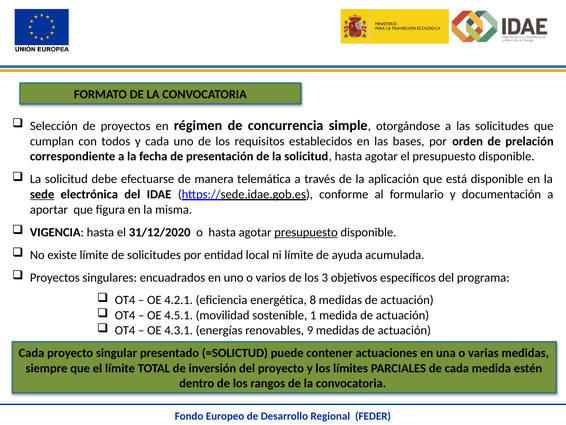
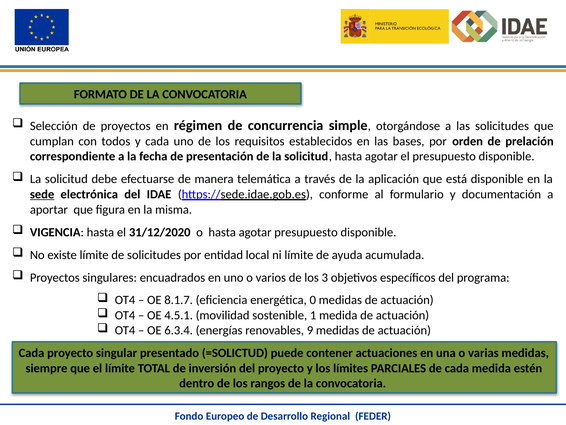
presupuesto at (306, 232) underline: present -> none
4.2.1: 4.2.1 -> 8.1.7
8: 8 -> 0
4.3.1: 4.3.1 -> 6.3.4
